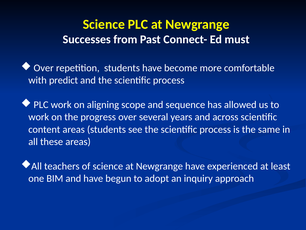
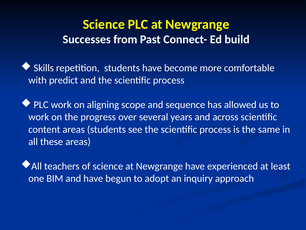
must: must -> build
Over at (44, 68): Over -> Skills
